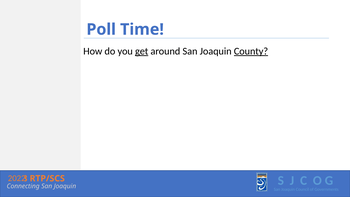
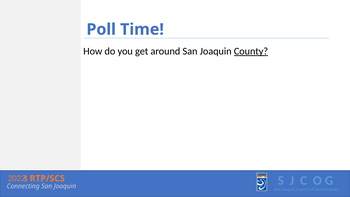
get underline: present -> none
